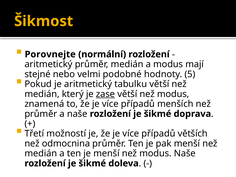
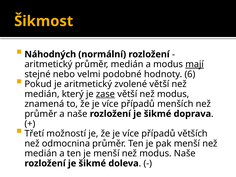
Porovnejte: Porovnejte -> Náhodných
mají underline: none -> present
5: 5 -> 6
tabulku: tabulku -> zvolené
